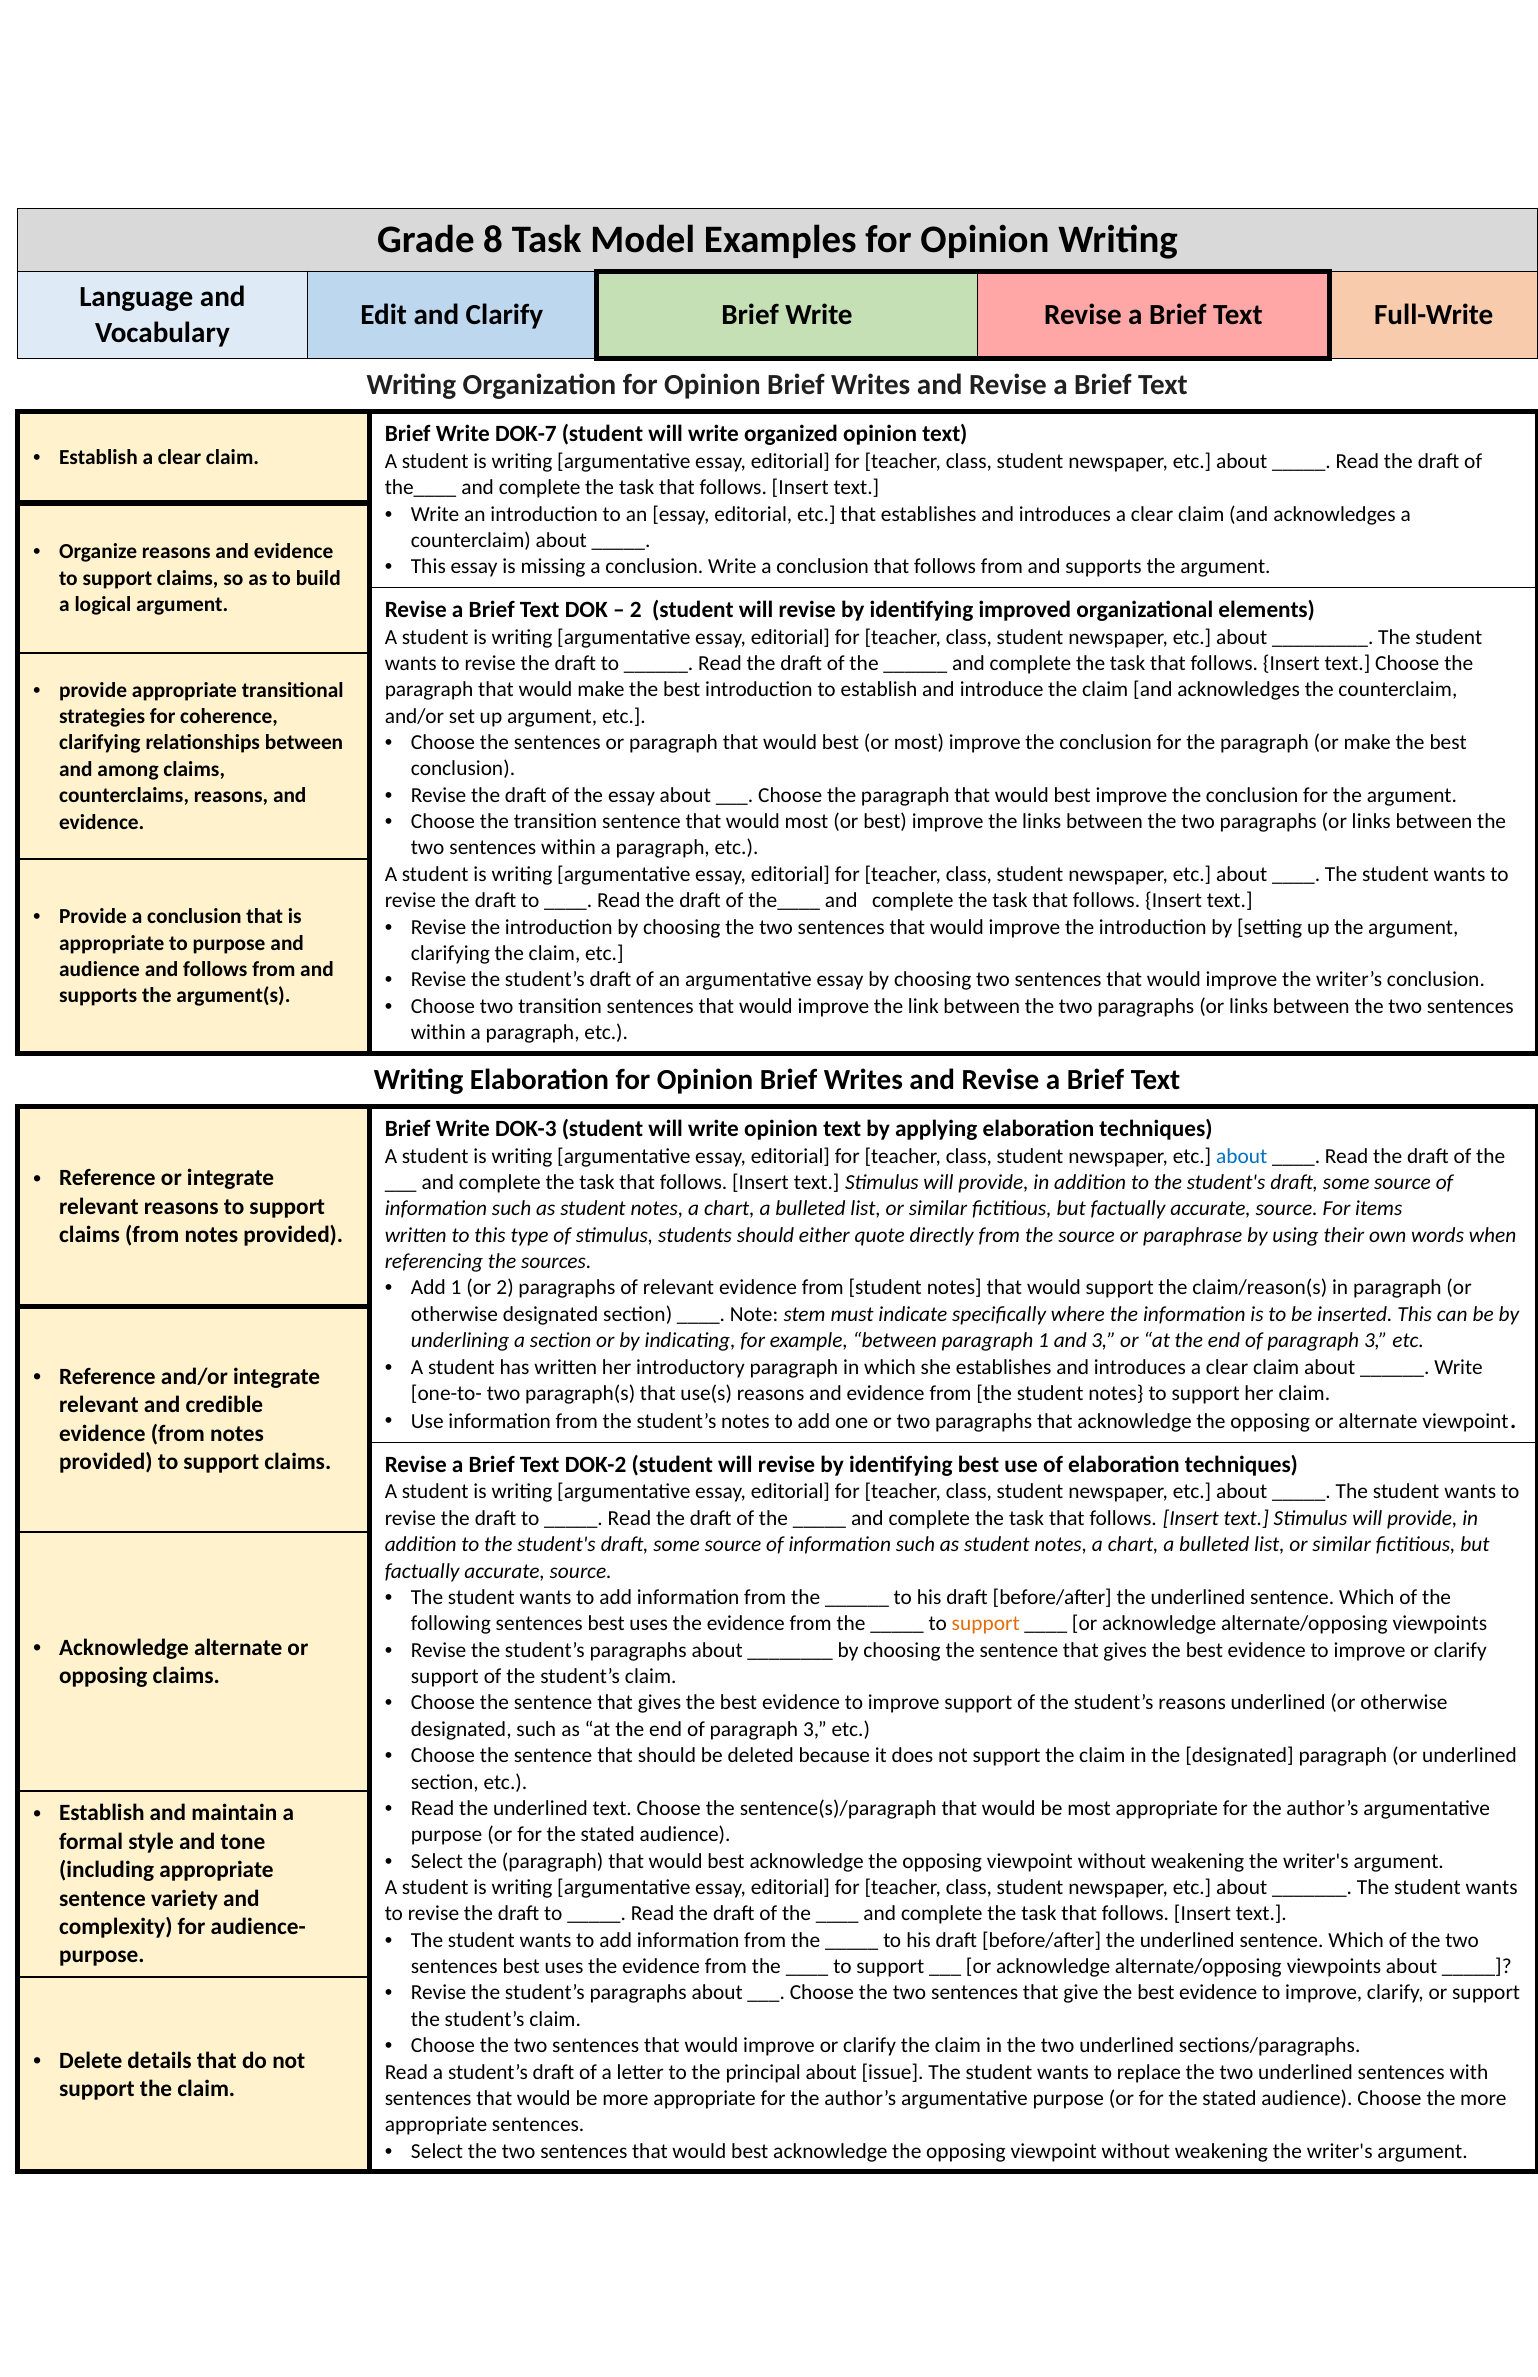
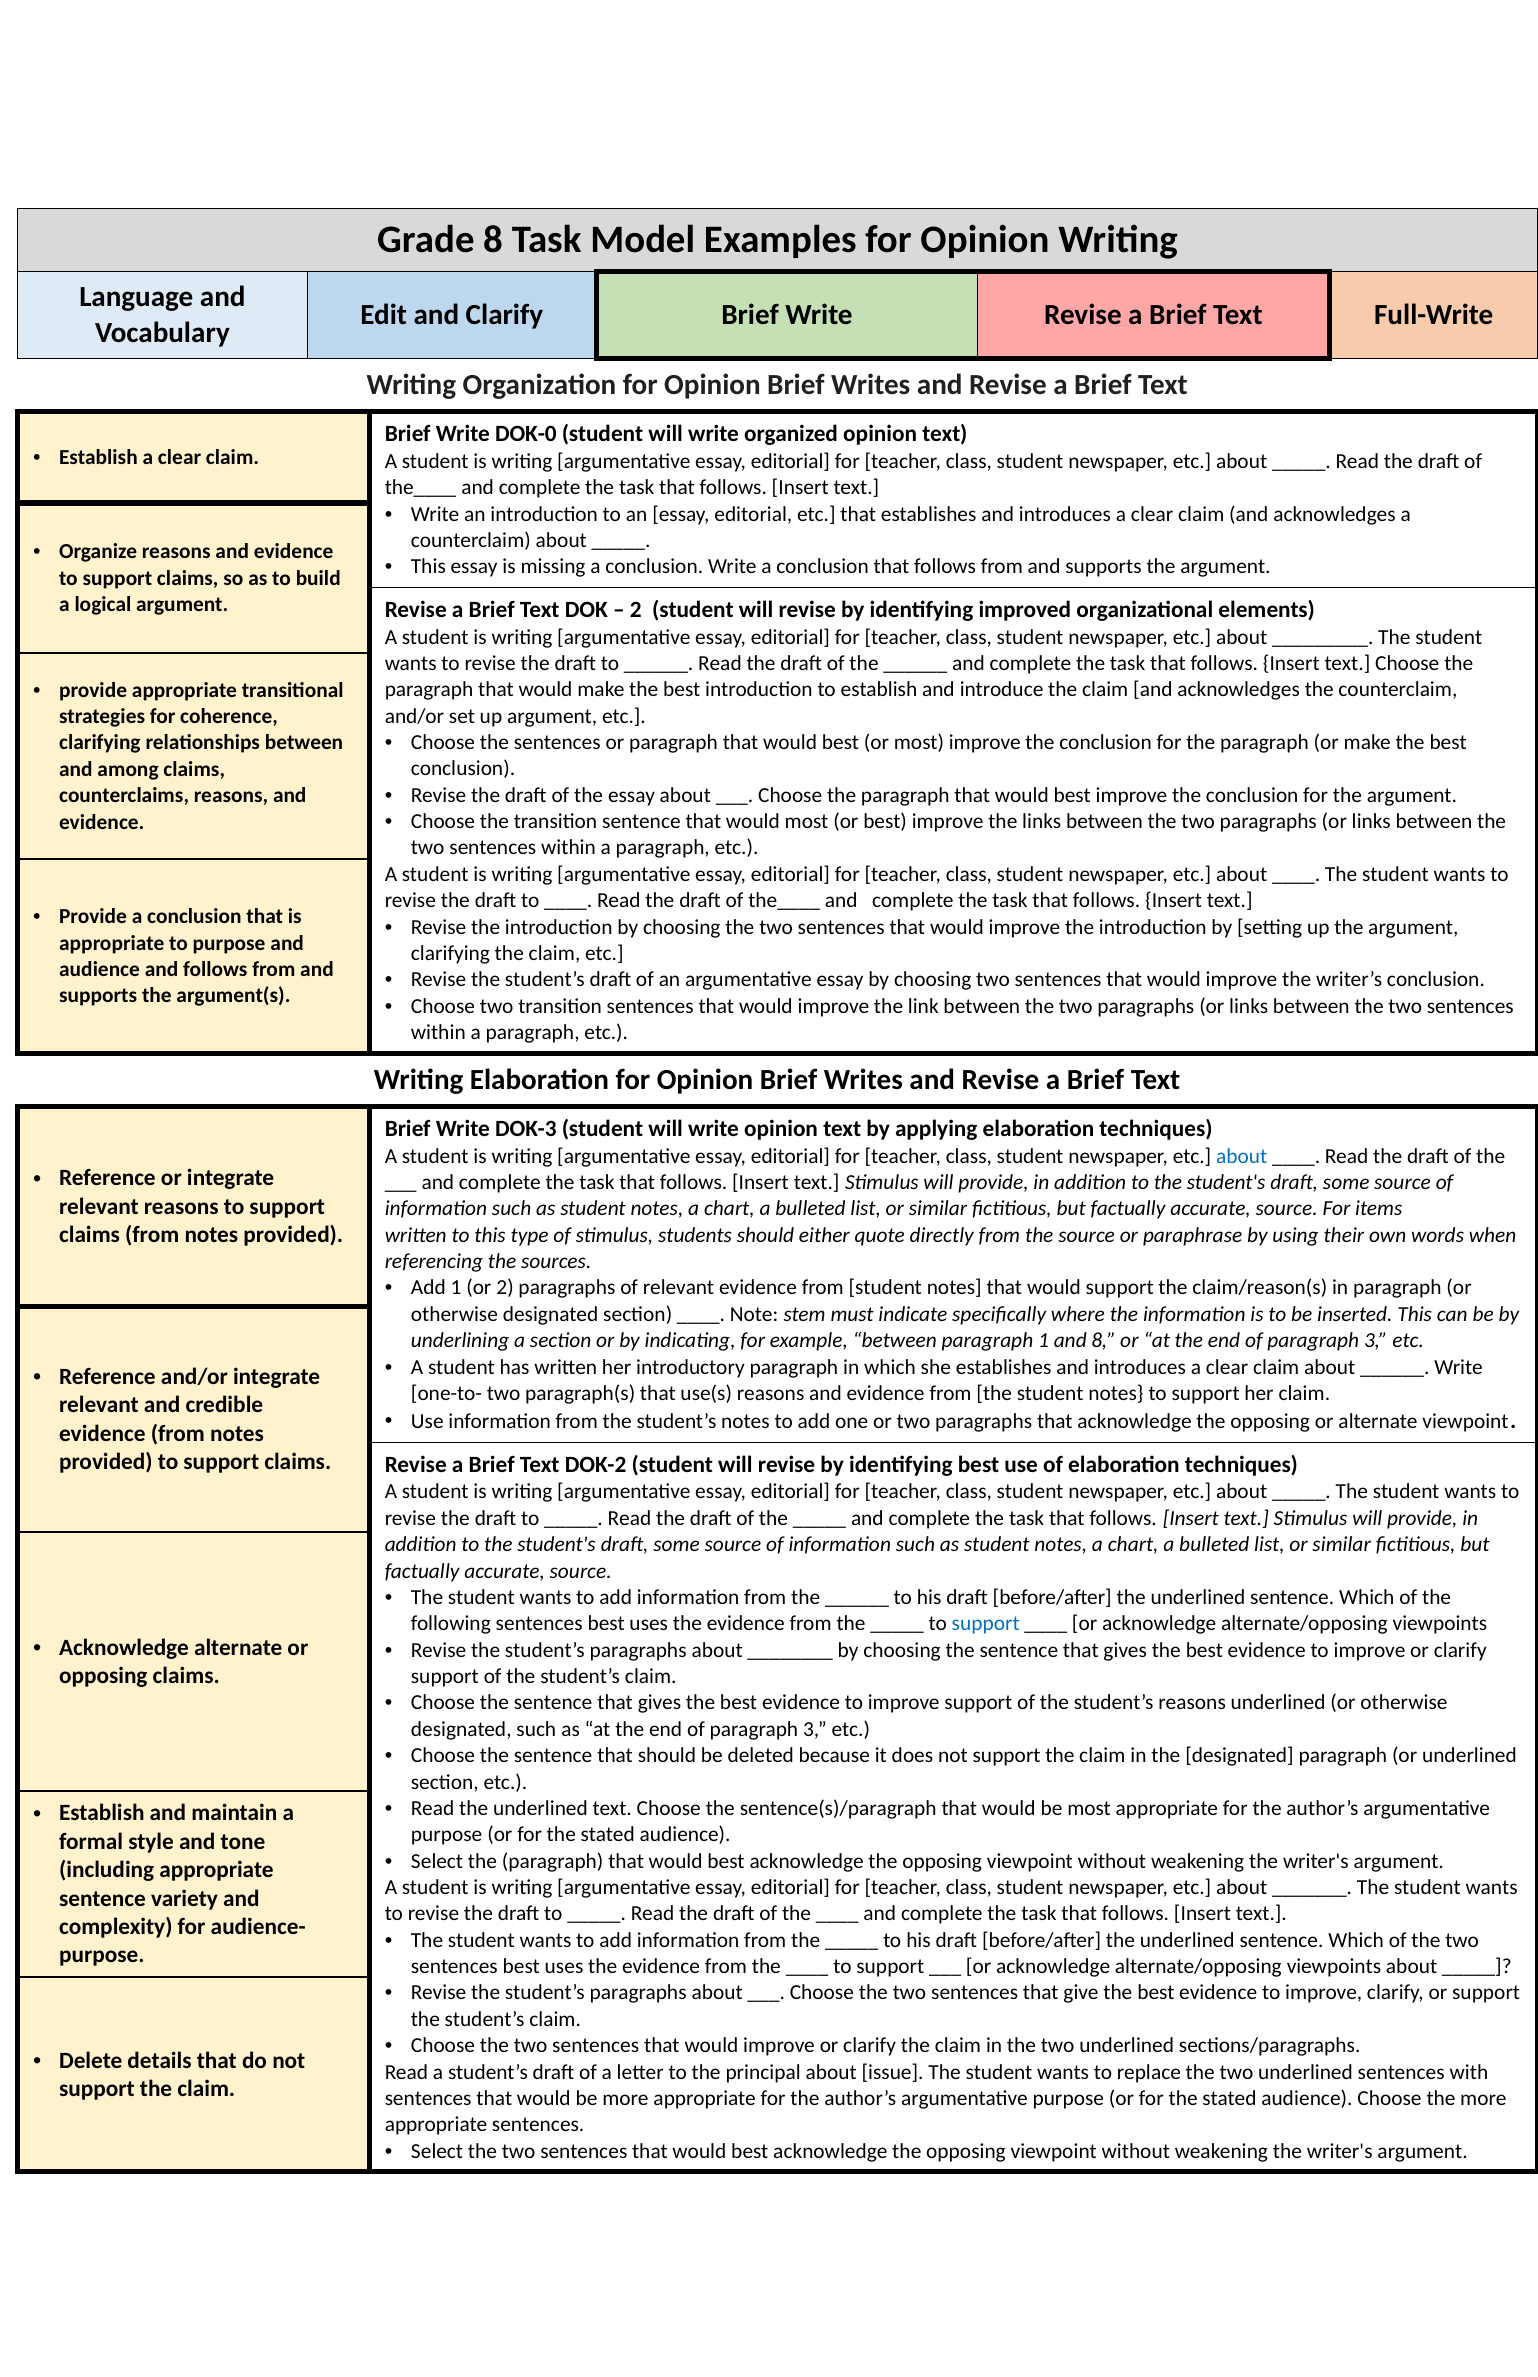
DOK-7: DOK-7 -> DOK-0
and 3: 3 -> 8
support at (986, 1624) colour: orange -> blue
